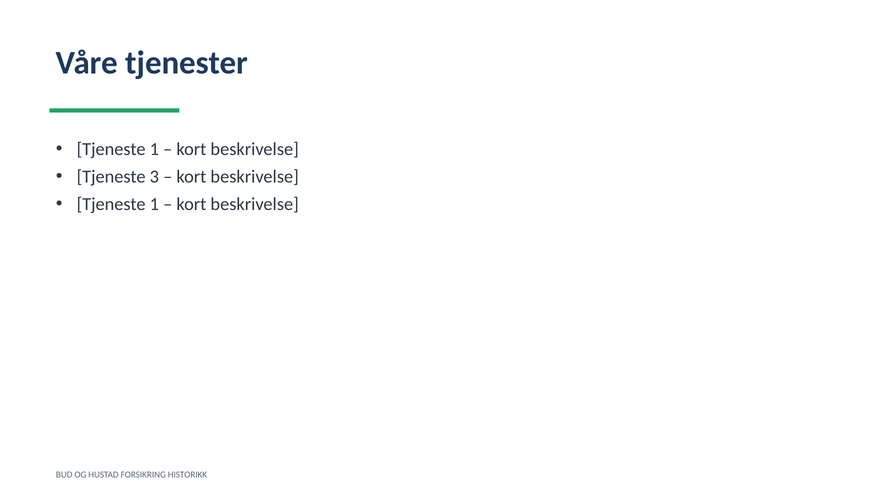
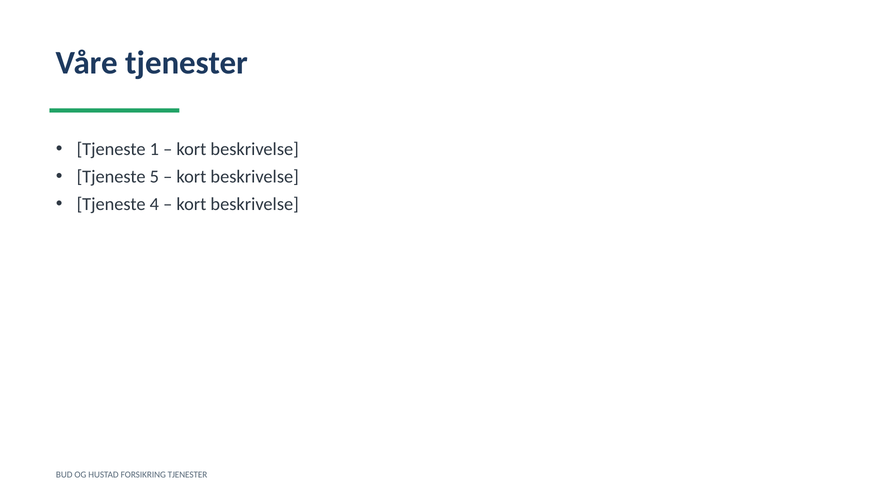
3: 3 -> 5
1 at (154, 204): 1 -> 4
FORSIKRING HISTORIKK: HISTORIKK -> TJENESTER
